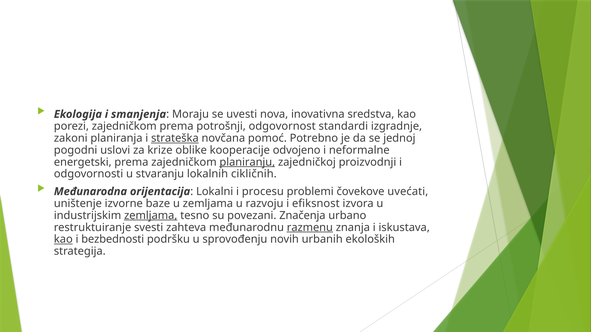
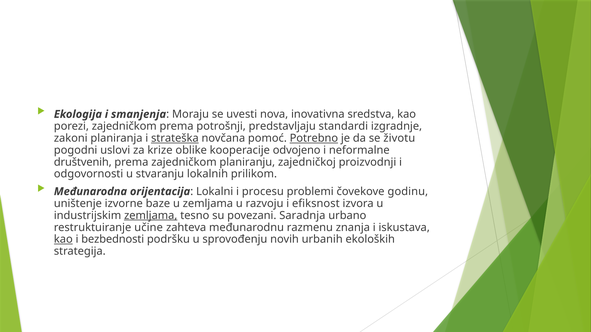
odgovornost: odgovornost -> predstavljaju
Potrebno underline: none -> present
jednoj: jednoj -> životu
energetski: energetski -> društvenih
planiranju underline: present -> none
cikličnih: cikličnih -> prilikom
uvećati: uvećati -> godinu
Značenja: Značenja -> Saradnja
svesti: svesti -> učine
razmenu underline: present -> none
